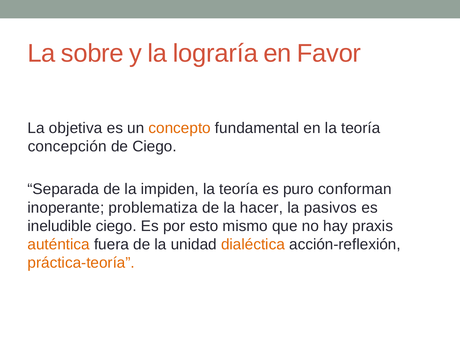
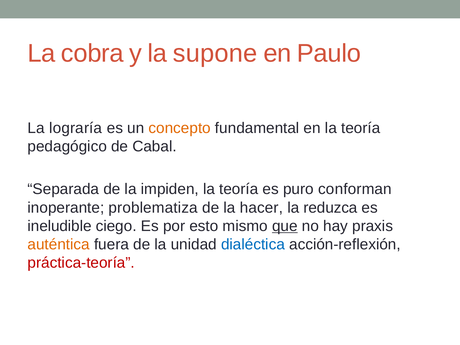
sobre: sobre -> cobra
lograría: lograría -> supone
Favor: Favor -> Paulo
objetiva: objetiva -> lograría
concepción: concepción -> pedagógico
de Ciego: Ciego -> Cabal
pasivos: pasivos -> reduzca
que underline: none -> present
dialéctica colour: orange -> blue
práctica-teoría colour: orange -> red
